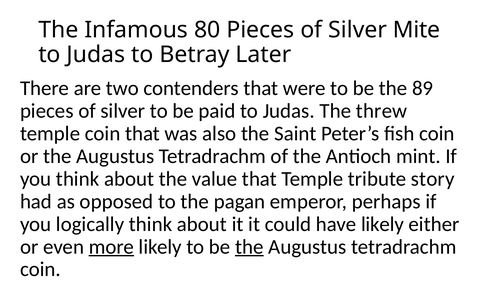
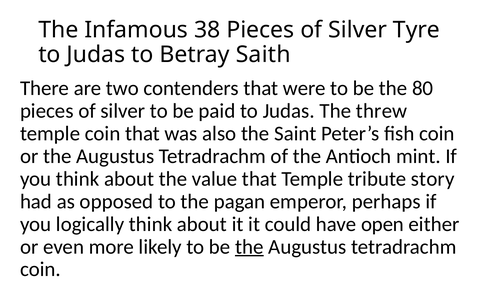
80: 80 -> 38
Mite: Mite -> Tyre
Later: Later -> Saith
89: 89 -> 80
have likely: likely -> open
more underline: present -> none
